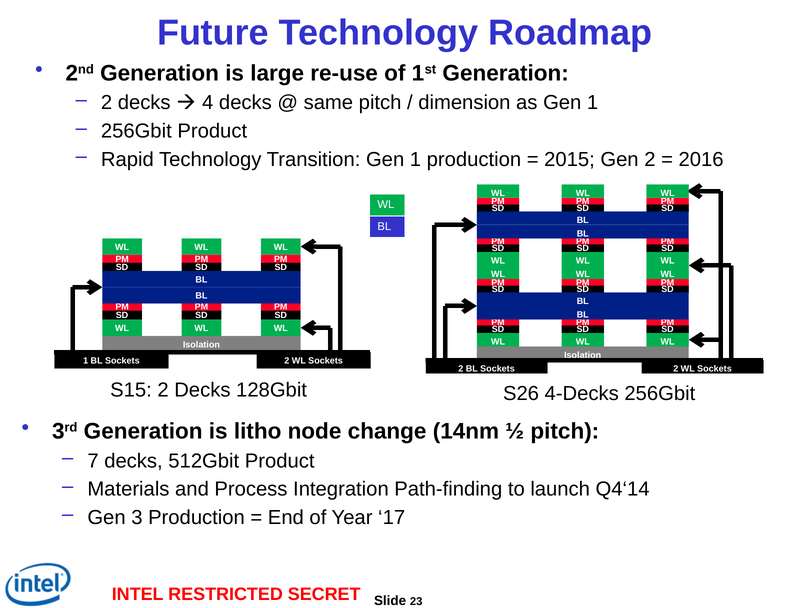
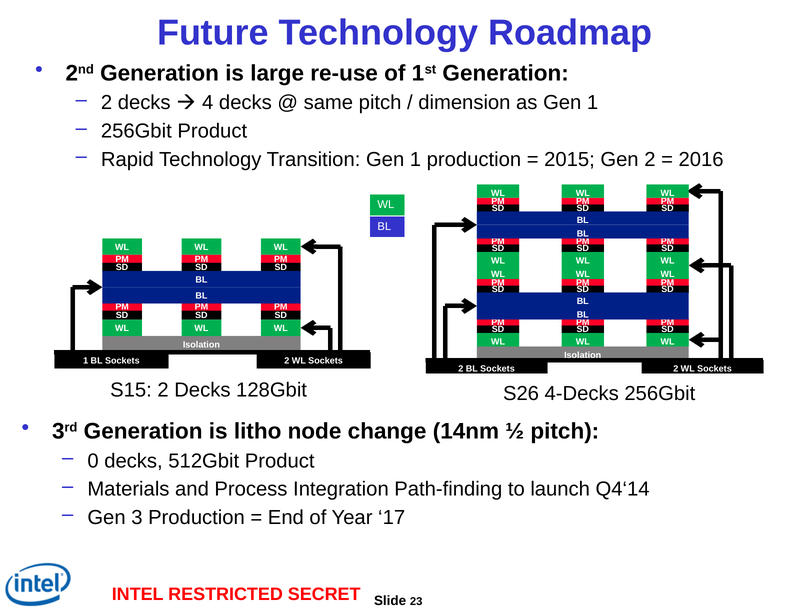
7: 7 -> 0
